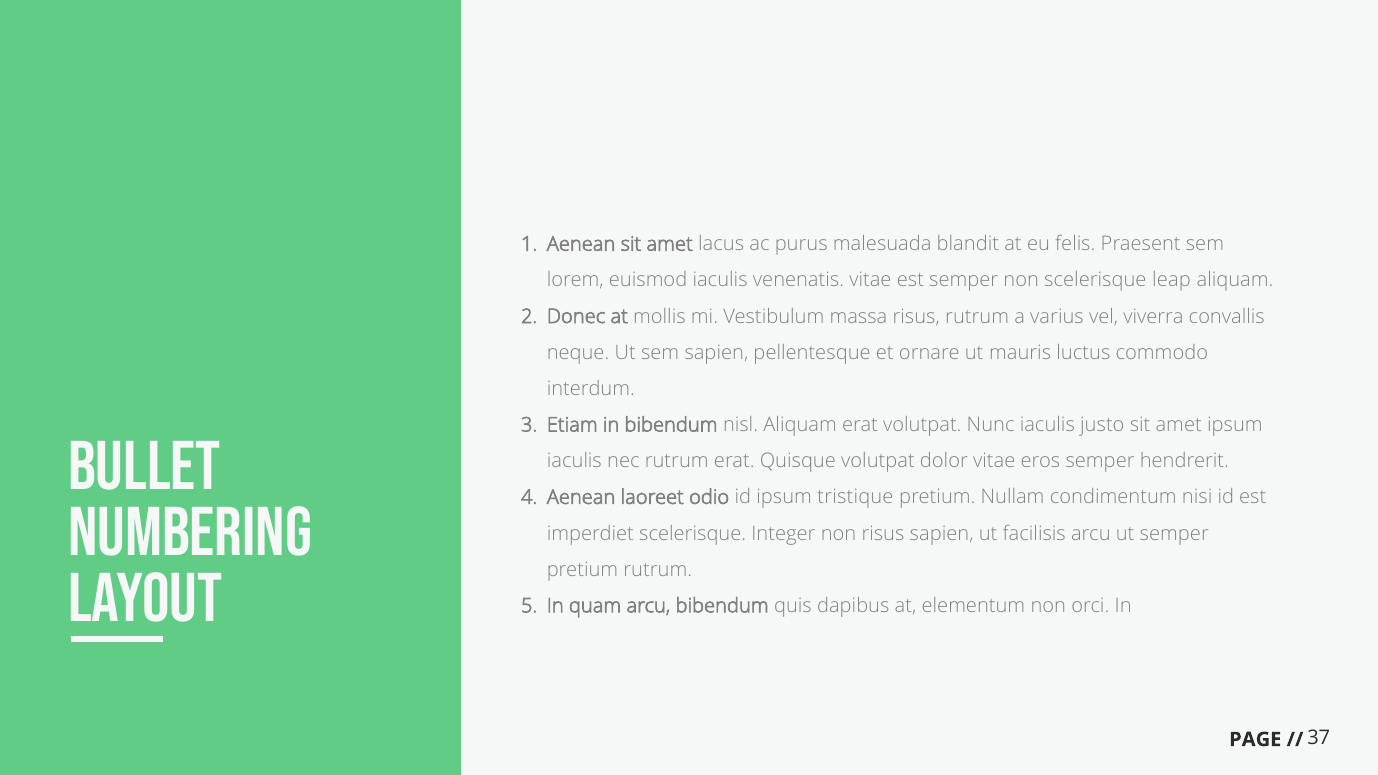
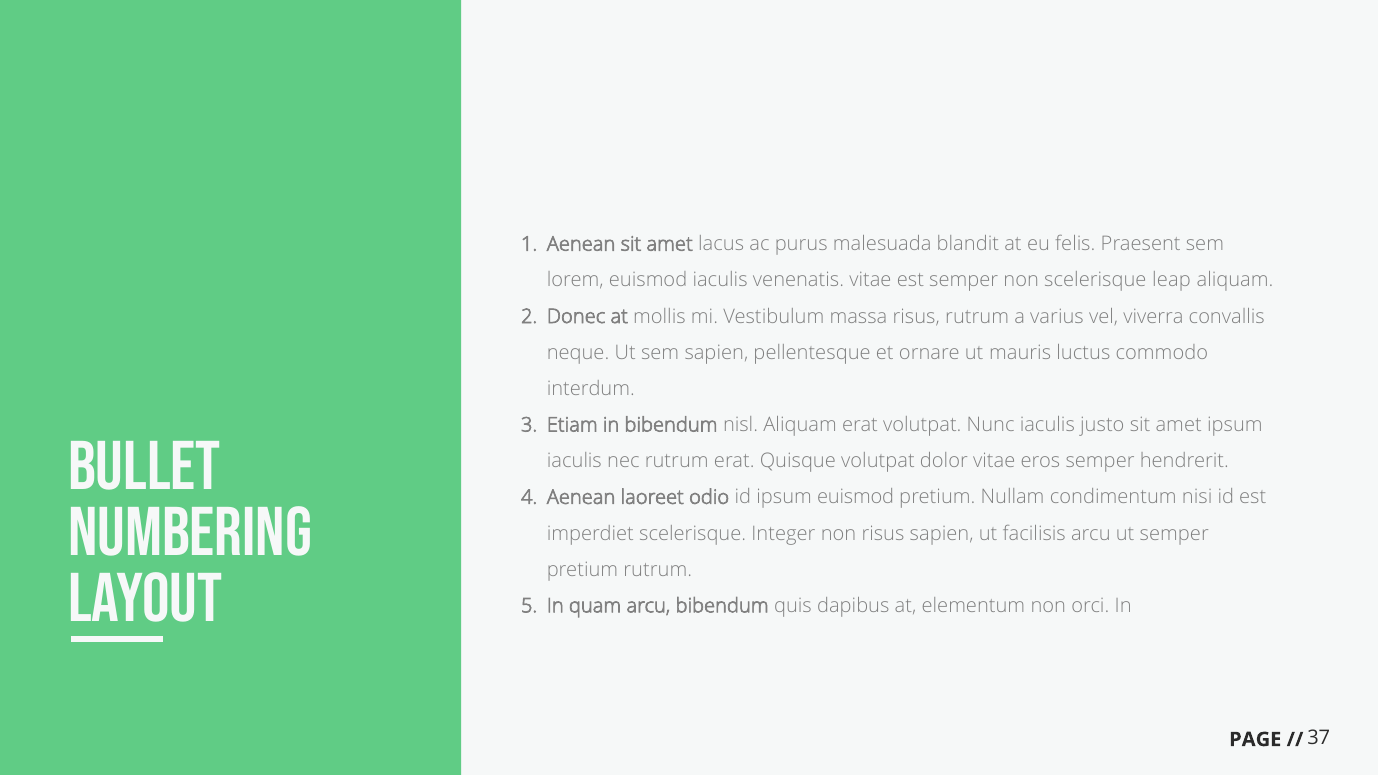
ipsum tristique: tristique -> euismod
